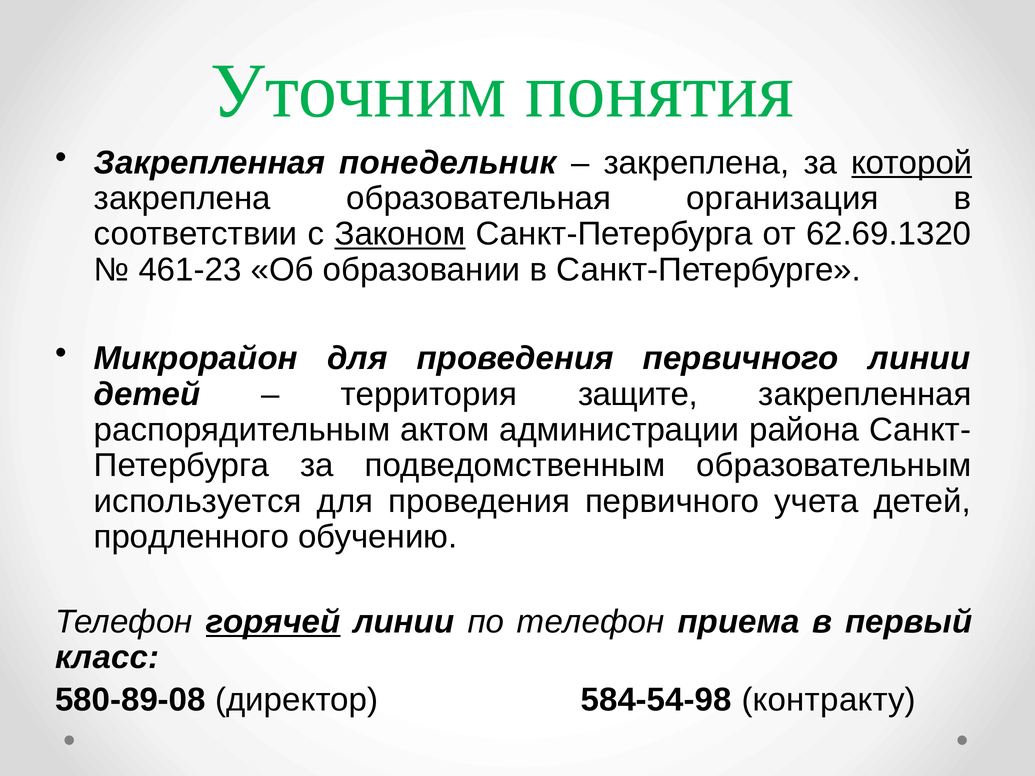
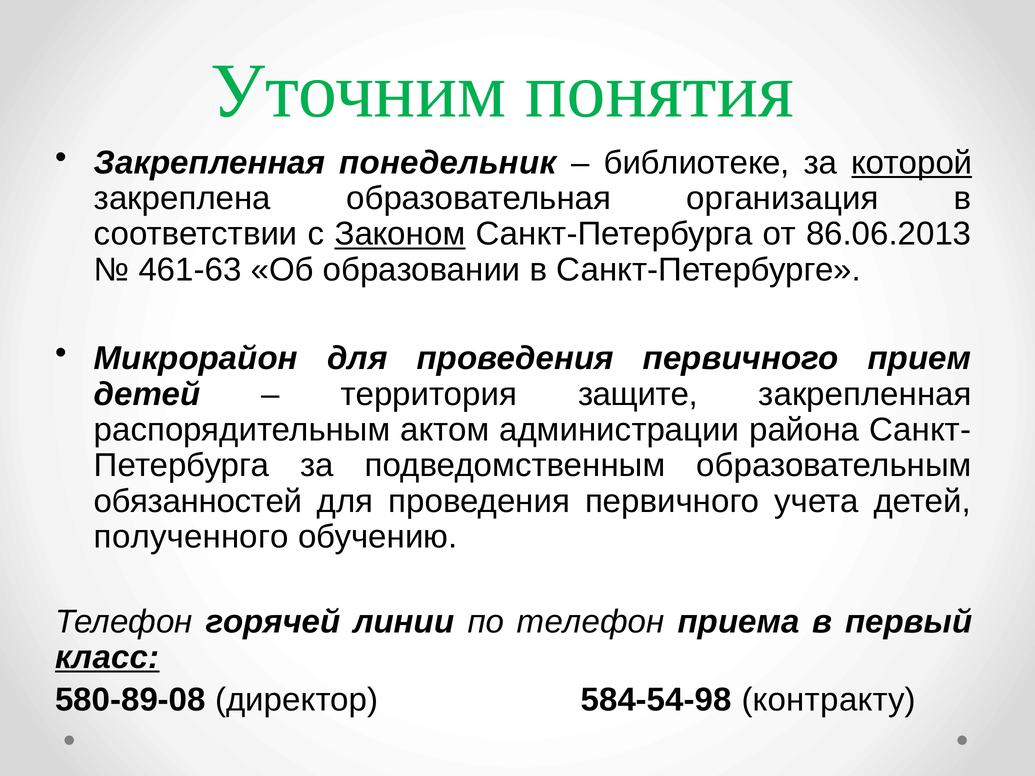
закреплена at (697, 163): закреплена -> библиотеке
62.69.1320: 62.69.1320 -> 86.06.2013
461-23: 461-23 -> 461-63
первичного линии: линии -> прием
используется: используется -> обязанностей
продленного: продленного -> полученного
горячей underline: present -> none
класс underline: none -> present
